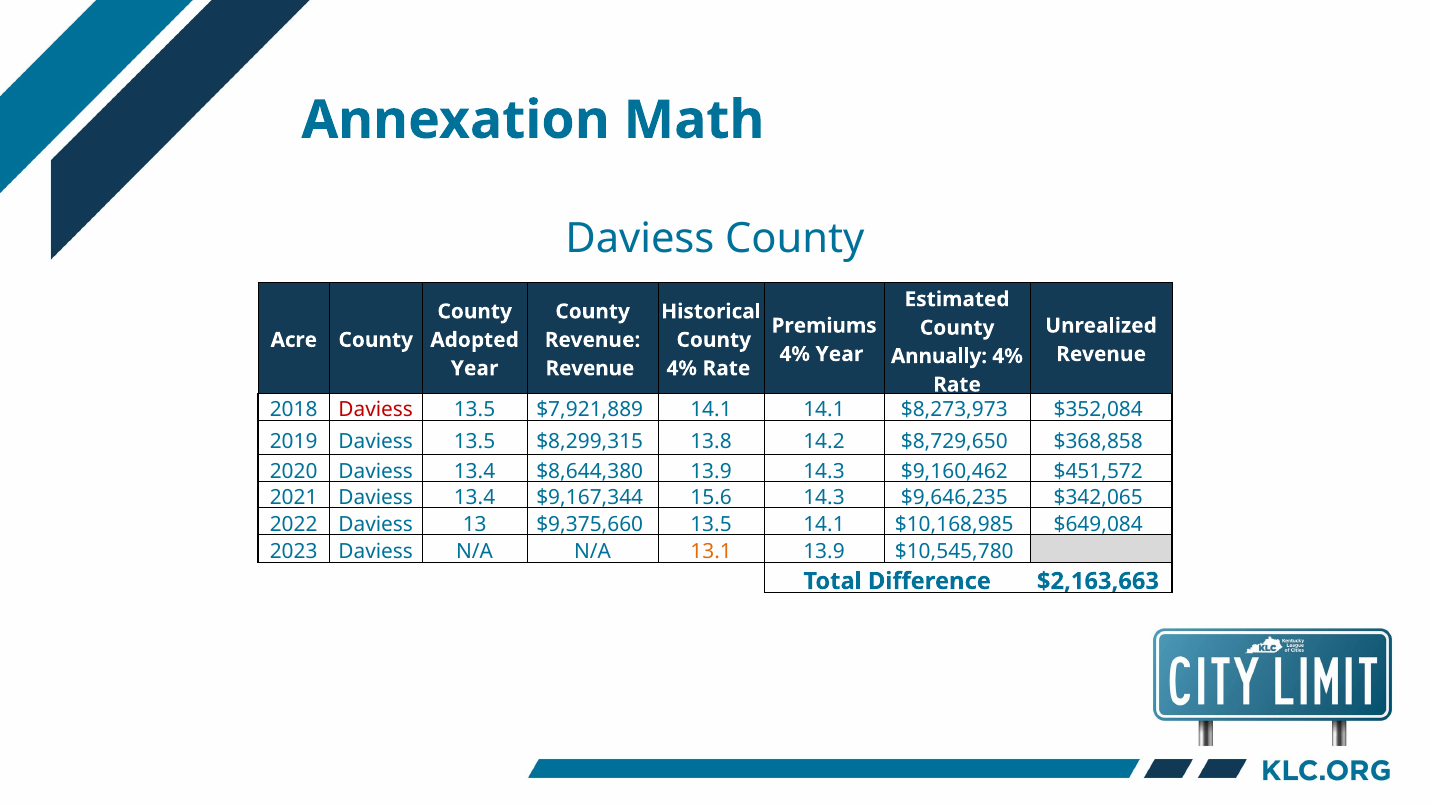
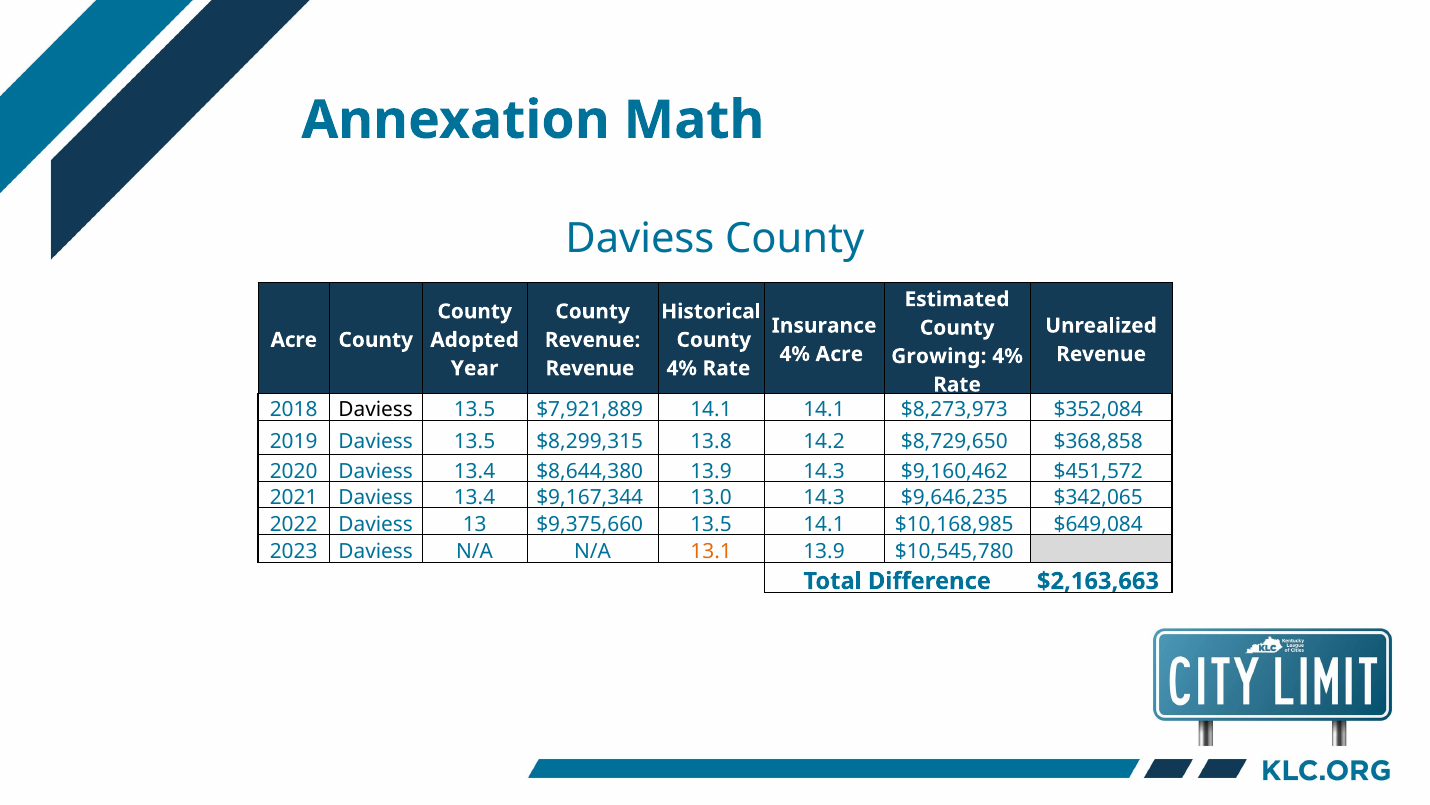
Premiums: Premiums -> Insurance
4% Year: Year -> Acre
Annually: Annually -> Growing
Daviess at (376, 410) colour: red -> black
15.6: 15.6 -> 13.0
